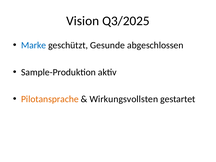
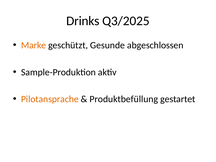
Vision: Vision -> Drinks
Marke colour: blue -> orange
Wirkungsvollsten: Wirkungsvollsten -> Produktbefüllung
